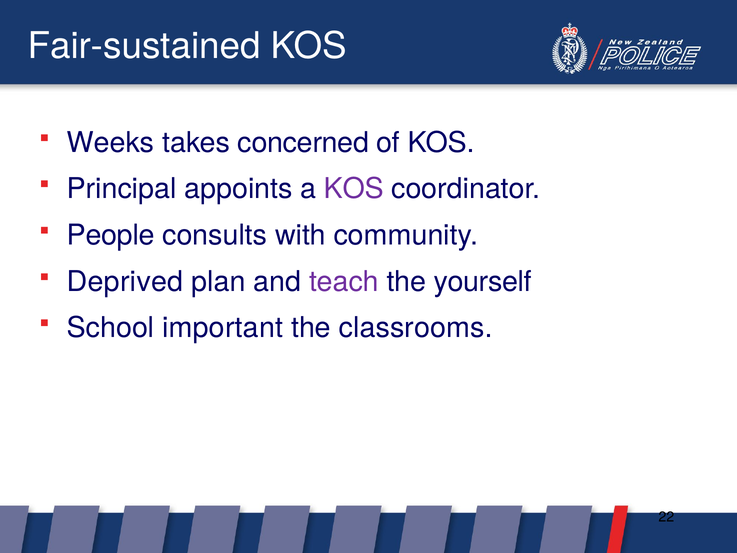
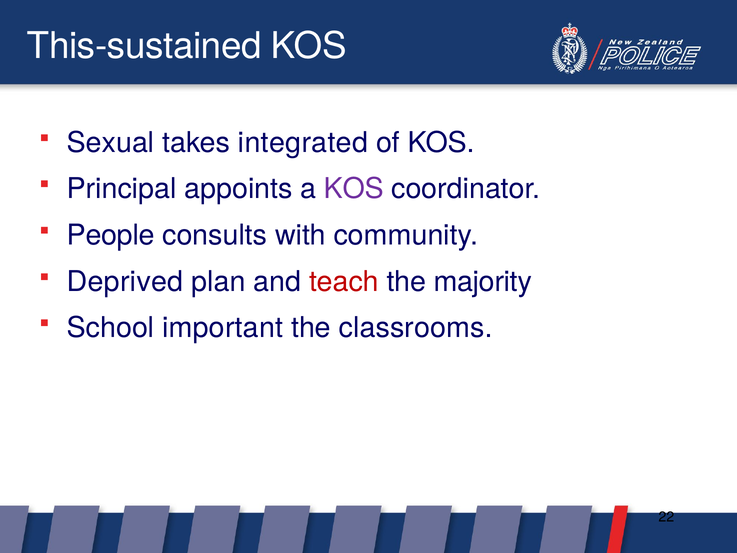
Fair-sustained: Fair-sustained -> This-sustained
Weeks: Weeks -> Sexual
concerned: concerned -> integrated
teach colour: purple -> red
yourself: yourself -> majority
